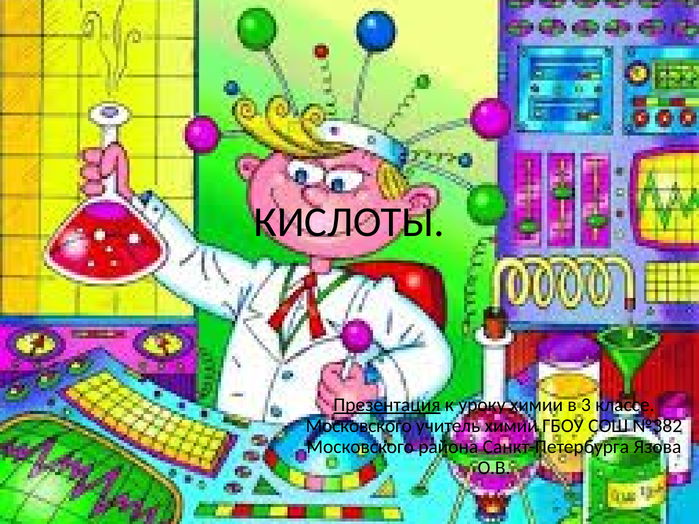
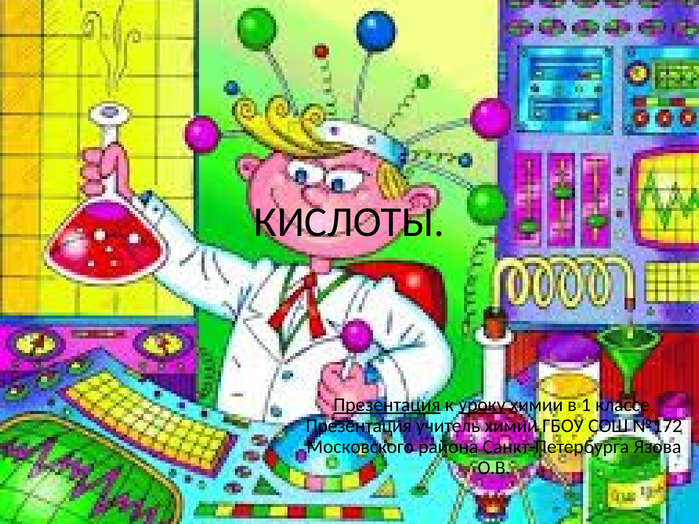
уроку underline: none -> present
3: 3 -> 1
Московского at (359, 426): Московского -> Презентация
№382: №382 -> №172
